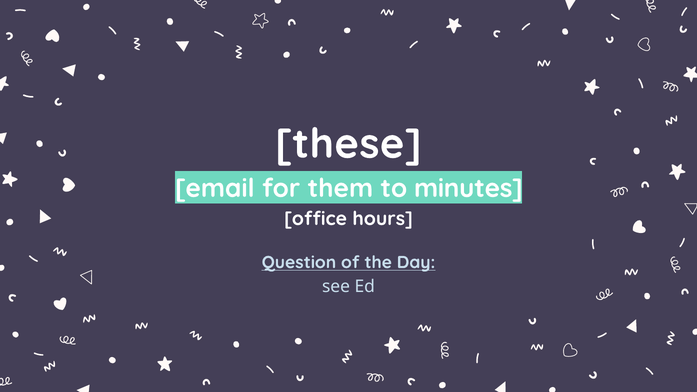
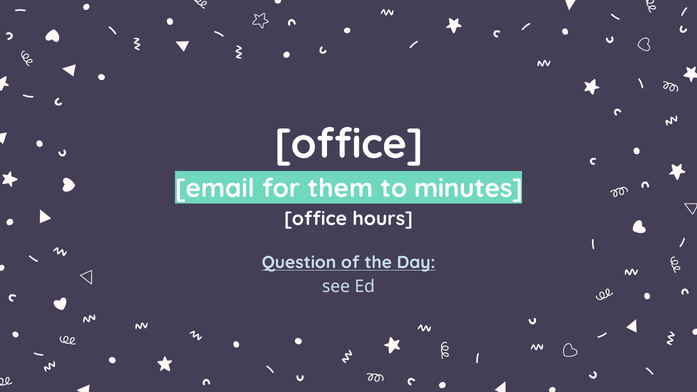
these at (348, 144): these -> office
